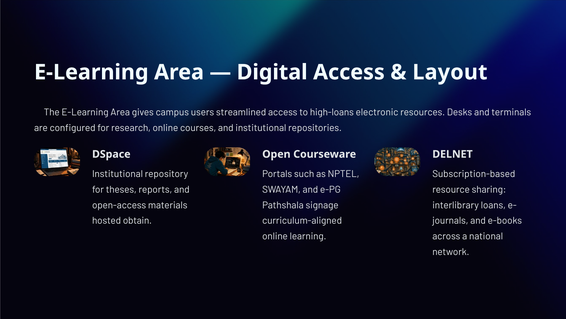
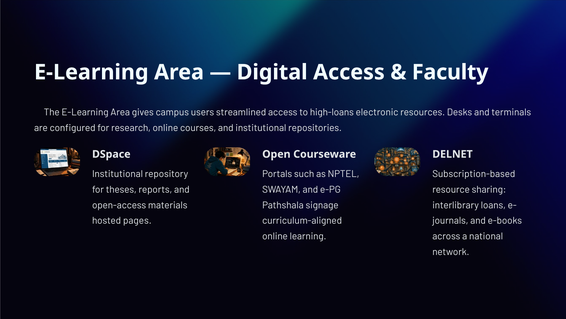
Layout: Layout -> Faculty
obtain: obtain -> pages
